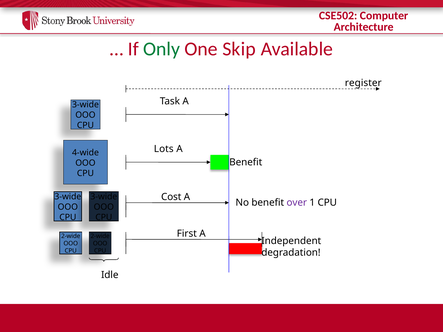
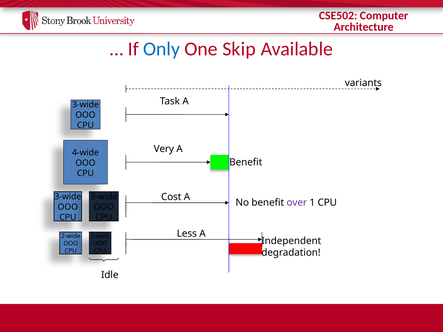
Only colour: green -> blue
register: register -> variants
Lots: Lots -> Very
First: First -> Less
